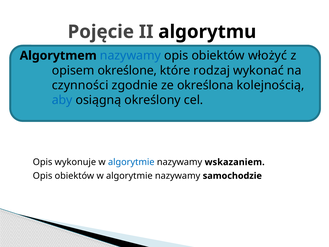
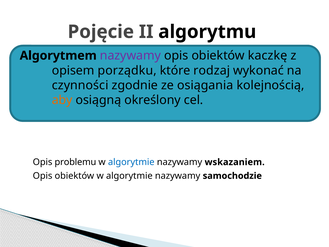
nazywamy at (130, 56) colour: blue -> purple
włożyć: włożyć -> kaczkę
określone: określone -> porządku
określona: określona -> osiągania
aby colour: blue -> orange
wykonuje: wykonuje -> problemu
